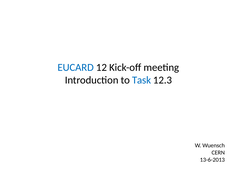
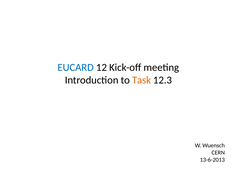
Task colour: blue -> orange
